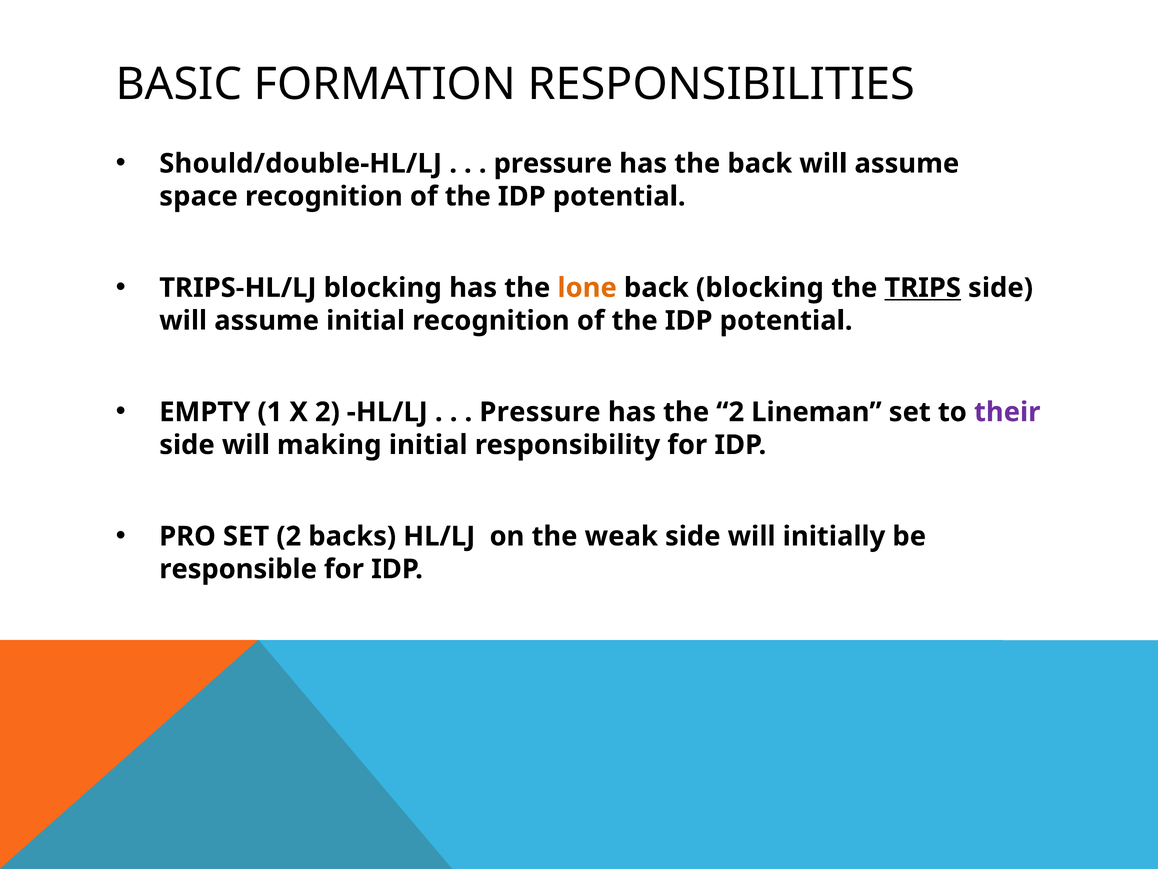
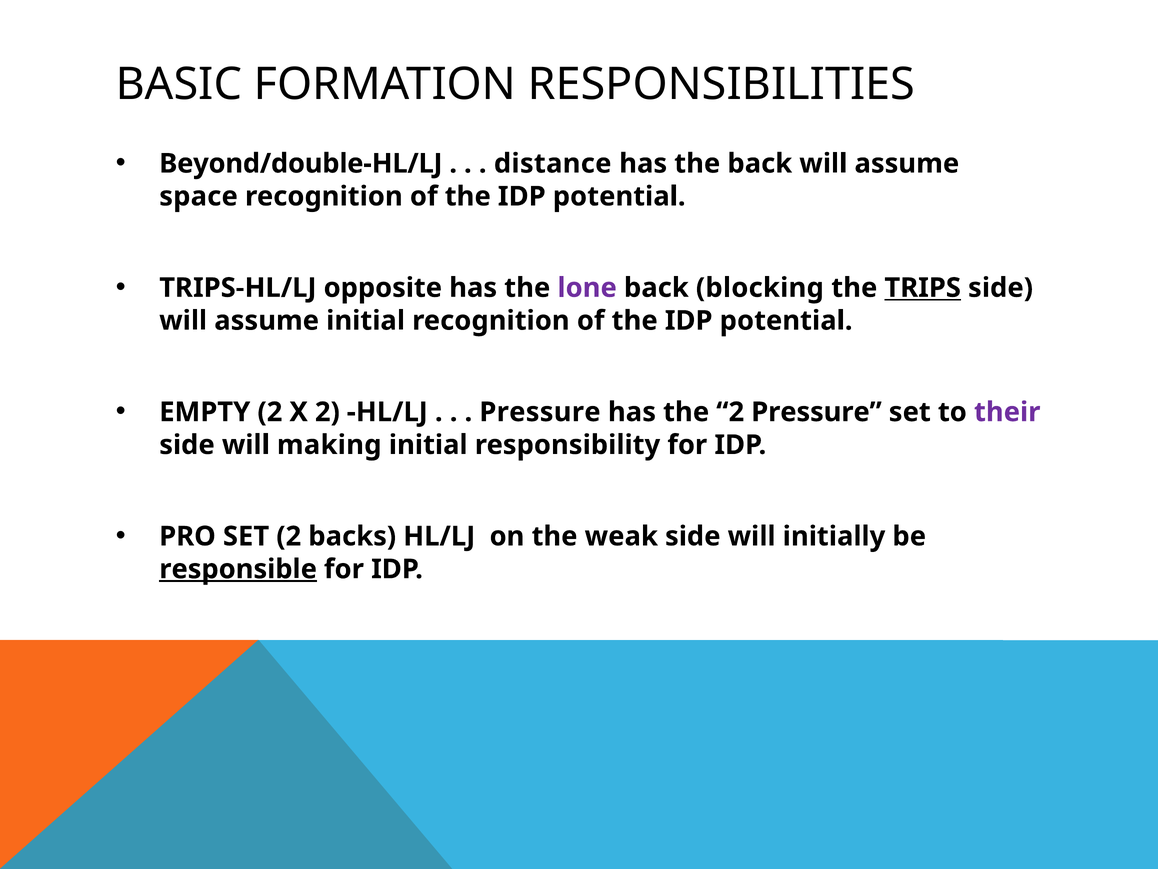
Should/double-HL/LJ: Should/double-HL/LJ -> Beyond/double-HL/LJ
pressure at (553, 163): pressure -> distance
TRIPS-HL/LJ blocking: blocking -> opposite
lone colour: orange -> purple
EMPTY 1: 1 -> 2
2 Lineman: Lineman -> Pressure
responsible underline: none -> present
